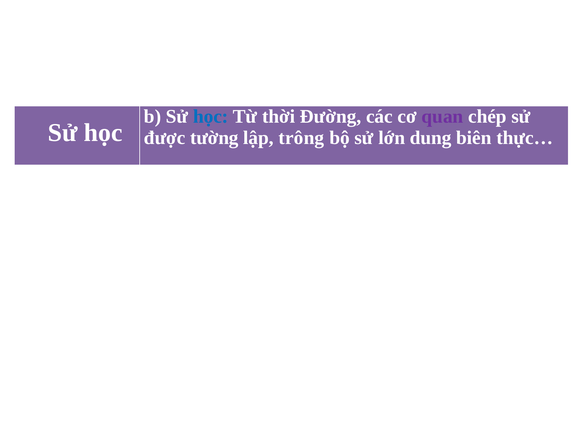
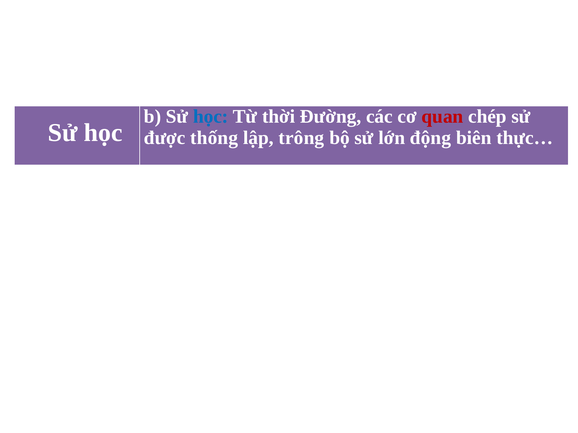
quan colour: purple -> red
tường: tường -> thống
dung: dung -> động
